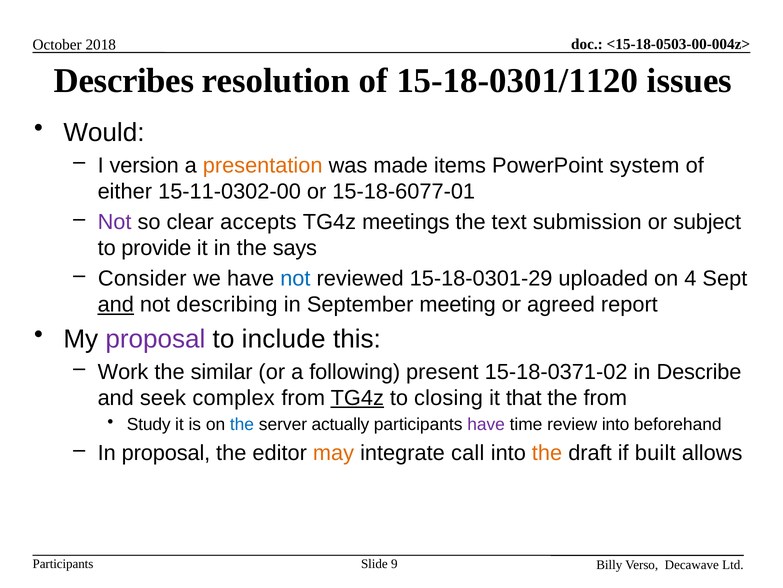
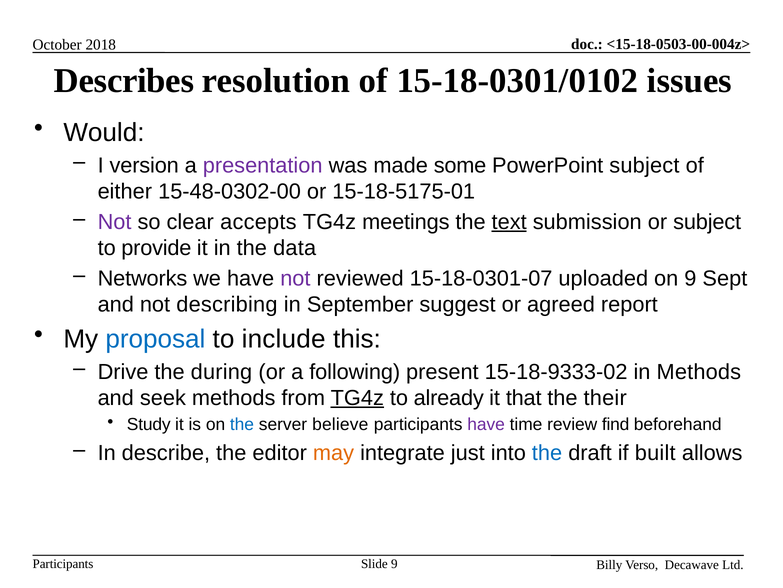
15-18-0301/1120: 15-18-0301/1120 -> 15-18-0301/0102
presentation colour: orange -> purple
items: items -> some
PowerPoint system: system -> subject
15-11-0302-00: 15-11-0302-00 -> 15-48-0302-00
15-18-6077-01: 15-18-6077-01 -> 15-18-5175-01
text underline: none -> present
says: says -> data
Consider: Consider -> Networks
not at (295, 278) colour: blue -> purple
15-18-0301-29: 15-18-0301-29 -> 15-18-0301-07
on 4: 4 -> 9
and at (116, 304) underline: present -> none
meeting: meeting -> suggest
proposal at (155, 339) colour: purple -> blue
Work: Work -> Drive
similar: similar -> during
15-18-0371-02: 15-18-0371-02 -> 15-18-9333-02
in Describe: Describe -> Methods
seek complex: complex -> methods
closing: closing -> already
the from: from -> their
actually: actually -> believe
review into: into -> find
In proposal: proposal -> describe
call: call -> just
the at (547, 452) colour: orange -> blue
